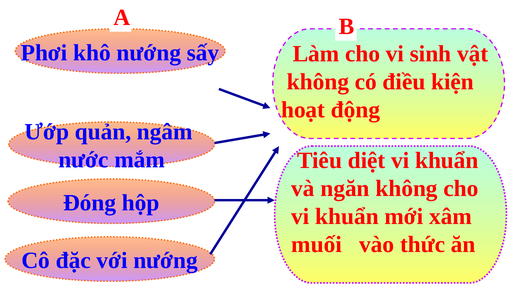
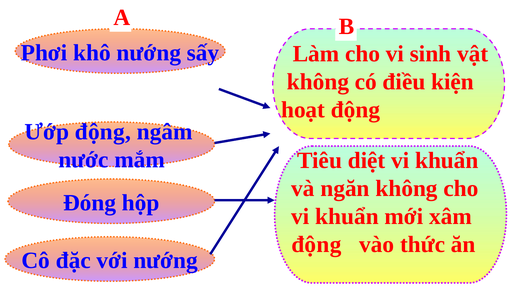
Ướp quản: quản -> động
muối at (317, 244): muối -> động
